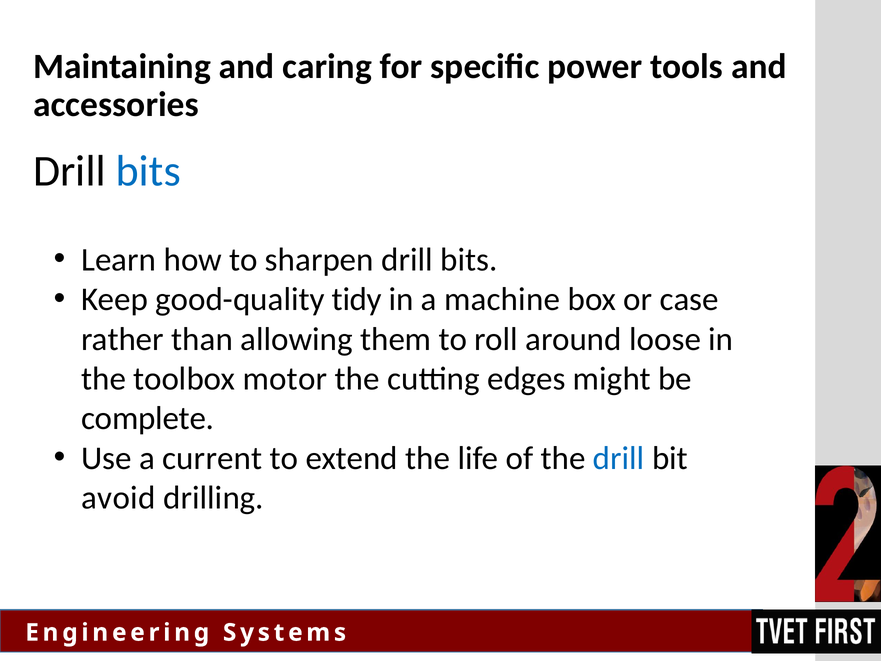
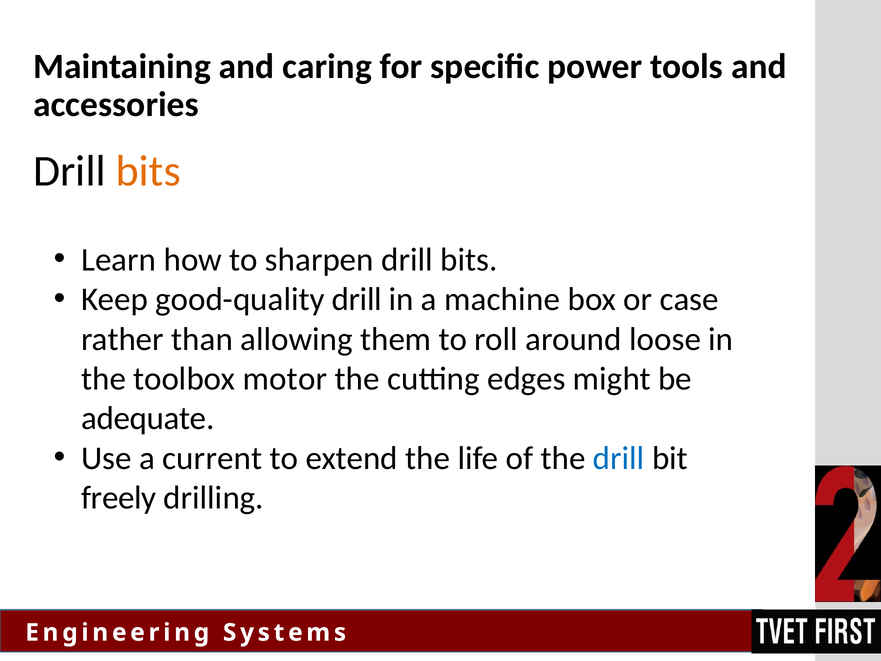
bits at (148, 171) colour: blue -> orange
good-quality tidy: tidy -> drill
complete: complete -> adequate
avoid: avoid -> freely
